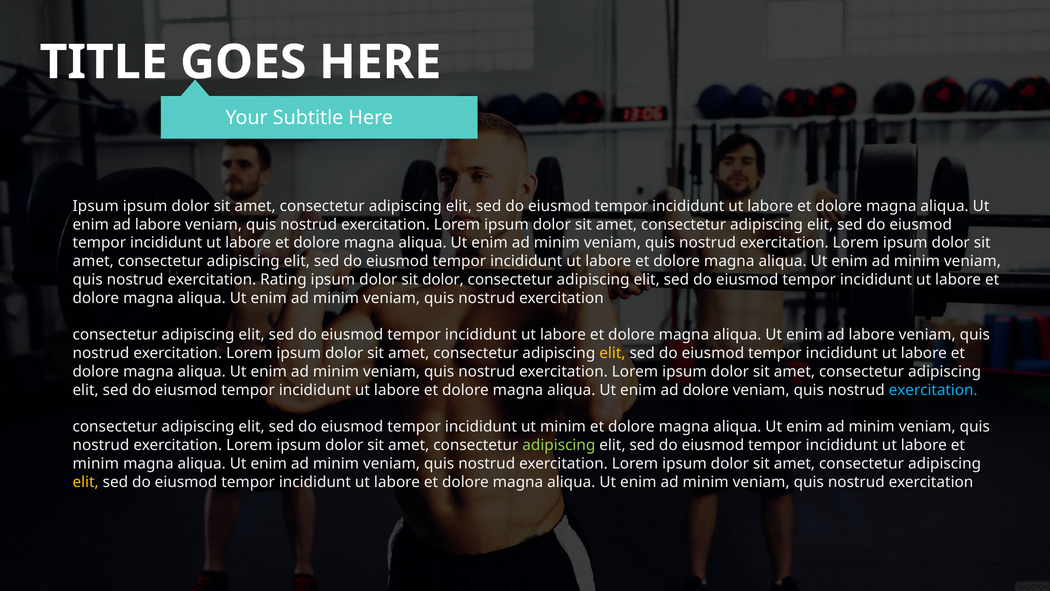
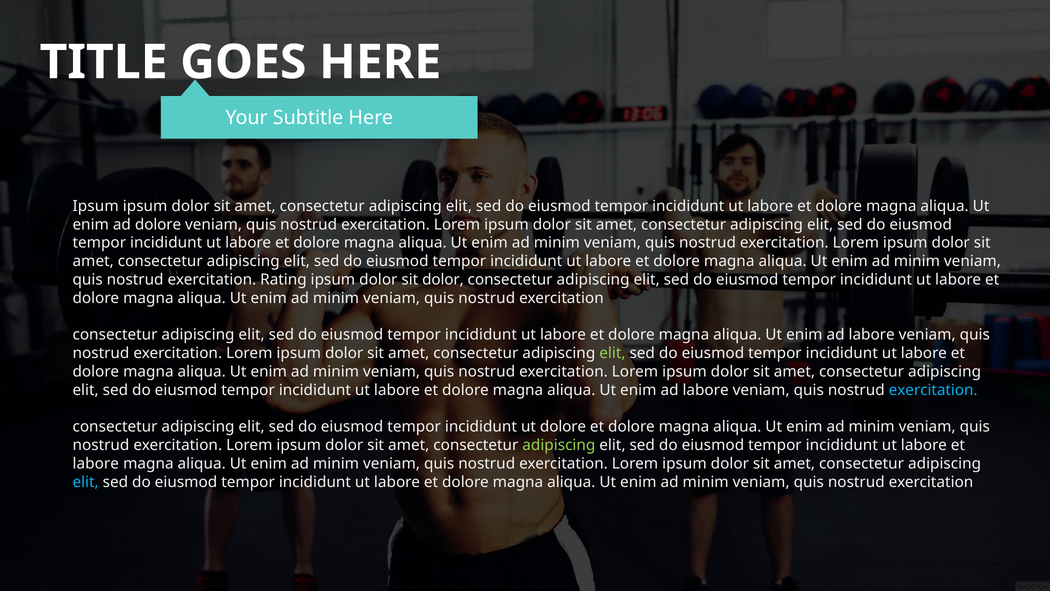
labore at (158, 224): labore -> dolore
elit at (612, 353) colour: yellow -> light green
dolore at (706, 390): dolore -> labore
ut minim: minim -> dolore
minim at (96, 463): minim -> labore
elit at (86, 482) colour: yellow -> light blue
